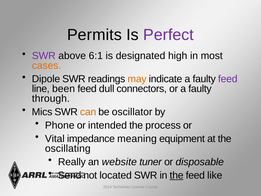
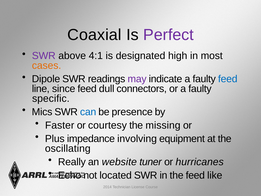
Permits: Permits -> Coaxial
6:1: 6:1 -> 4:1
may colour: orange -> purple
feed at (228, 79) colour: purple -> blue
been: been -> since
through: through -> specific
can colour: orange -> blue
oscillator: oscillator -> presence
Phone: Phone -> Faster
intended: intended -> courtesy
process: process -> missing
Vital: Vital -> Plus
meaning: meaning -> involving
disposable: disposable -> hurricanes
Send: Send -> Echo
the at (177, 175) underline: present -> none
